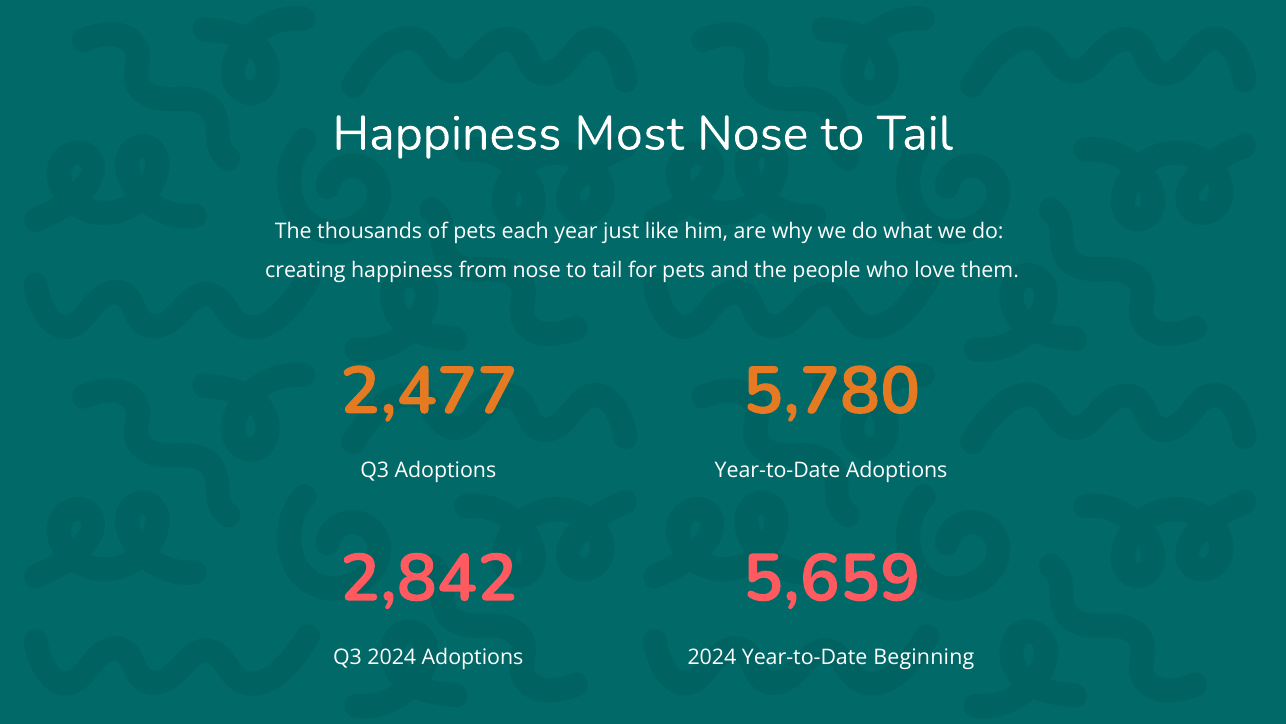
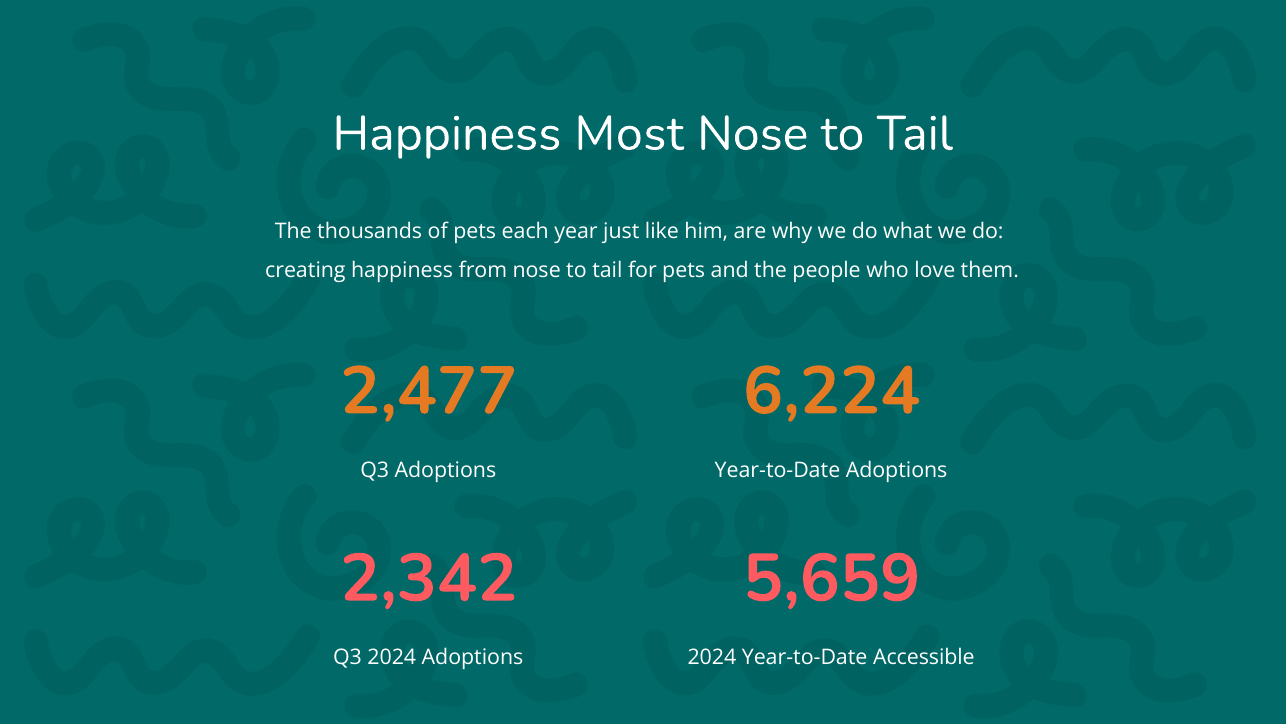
5,780: 5,780 -> 6,224
2,842: 2,842 -> 2,342
Beginning: Beginning -> Accessible
